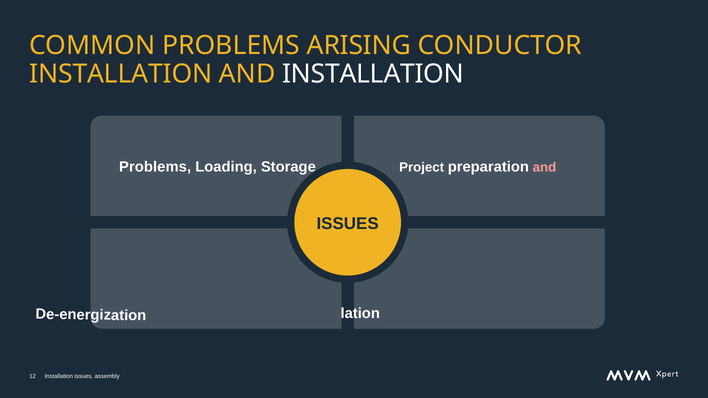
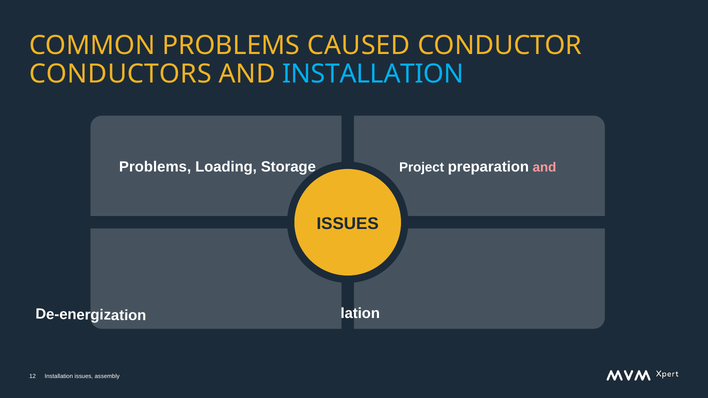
ARISING: ARISING -> CAUSED
INSTALLATION at (121, 74): INSTALLATION -> CONDUCTORS
INSTALLATION at (373, 74) colour: white -> light blue
